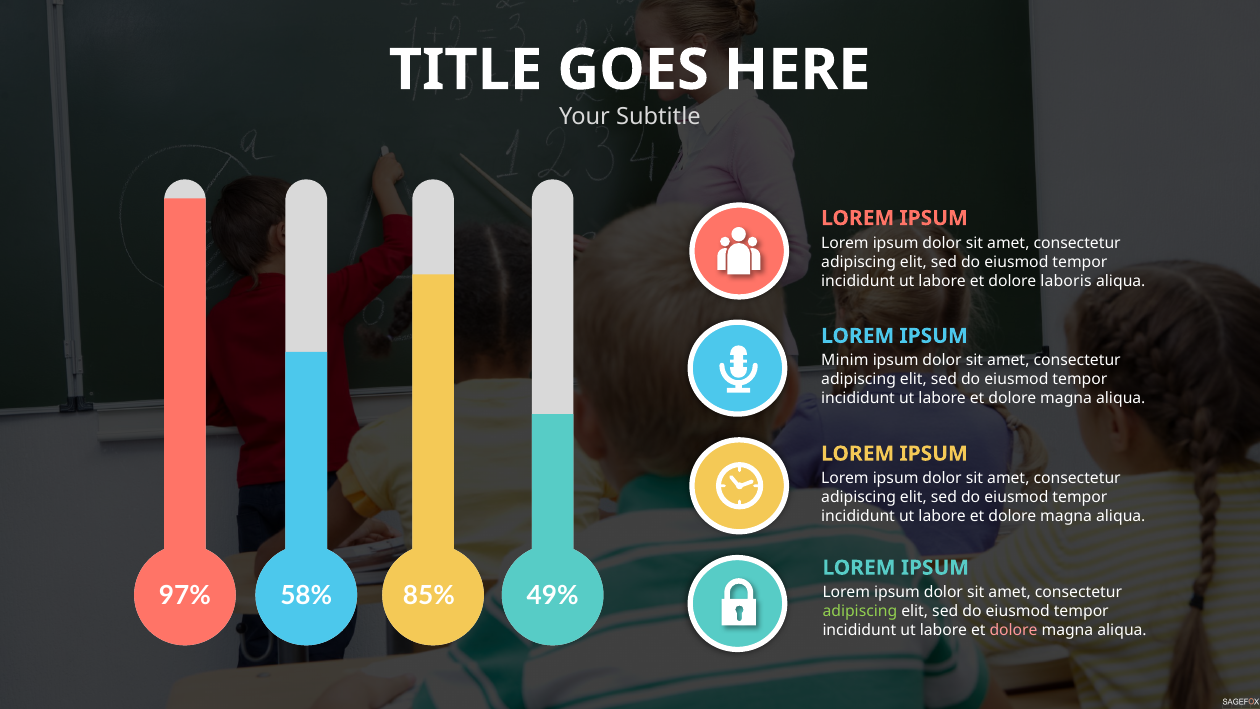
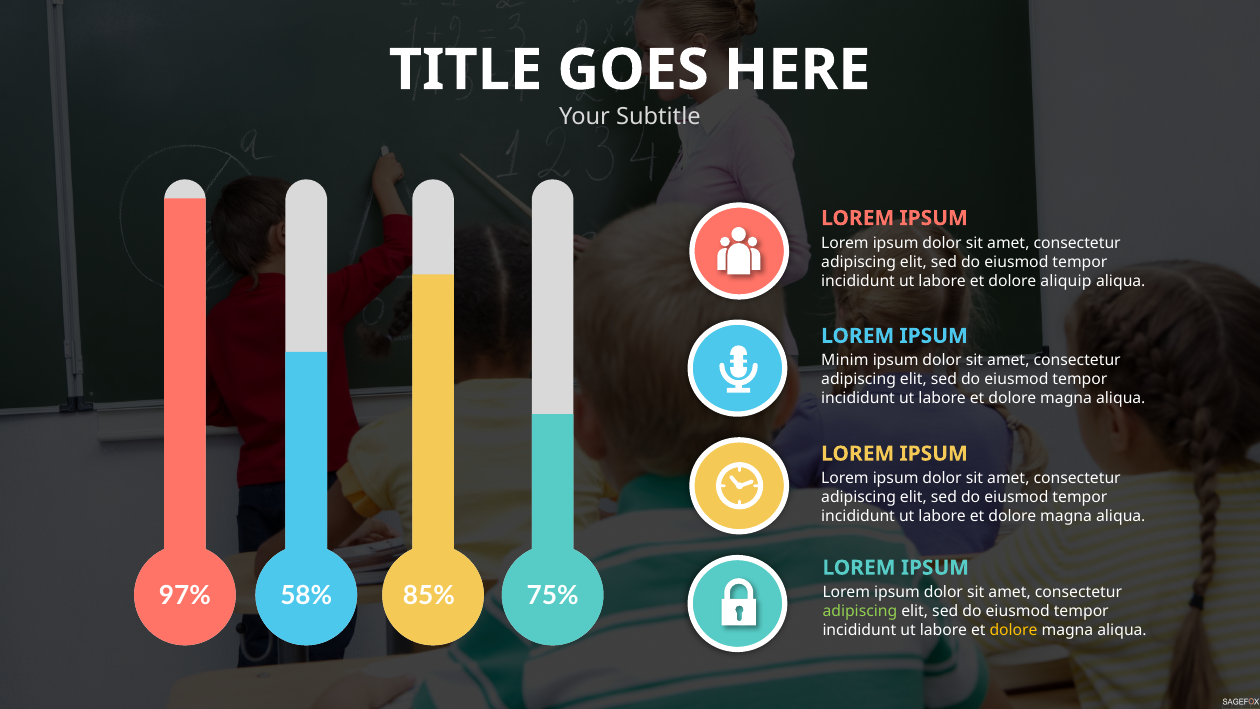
laboris: laboris -> aliquip
49%: 49% -> 75%
dolore at (1014, 630) colour: pink -> yellow
